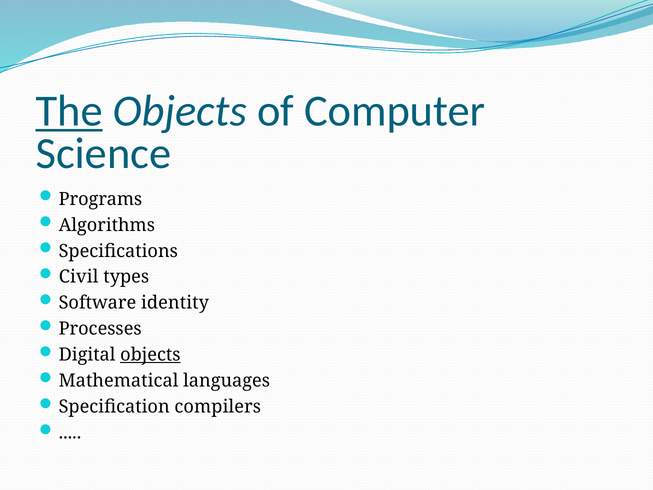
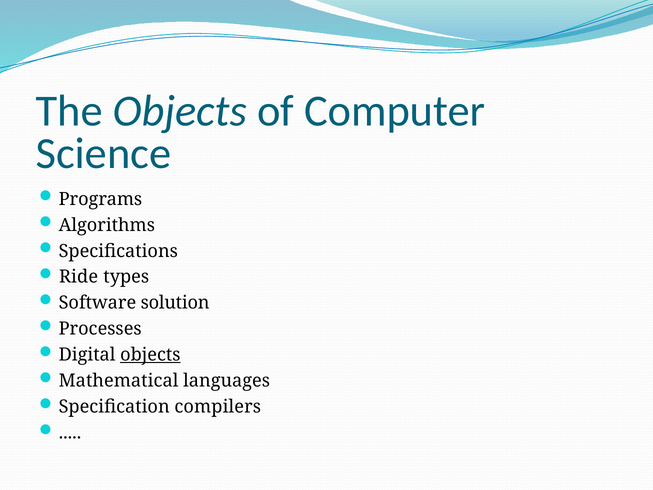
The underline: present -> none
Civil: Civil -> Ride
identity: identity -> solution
